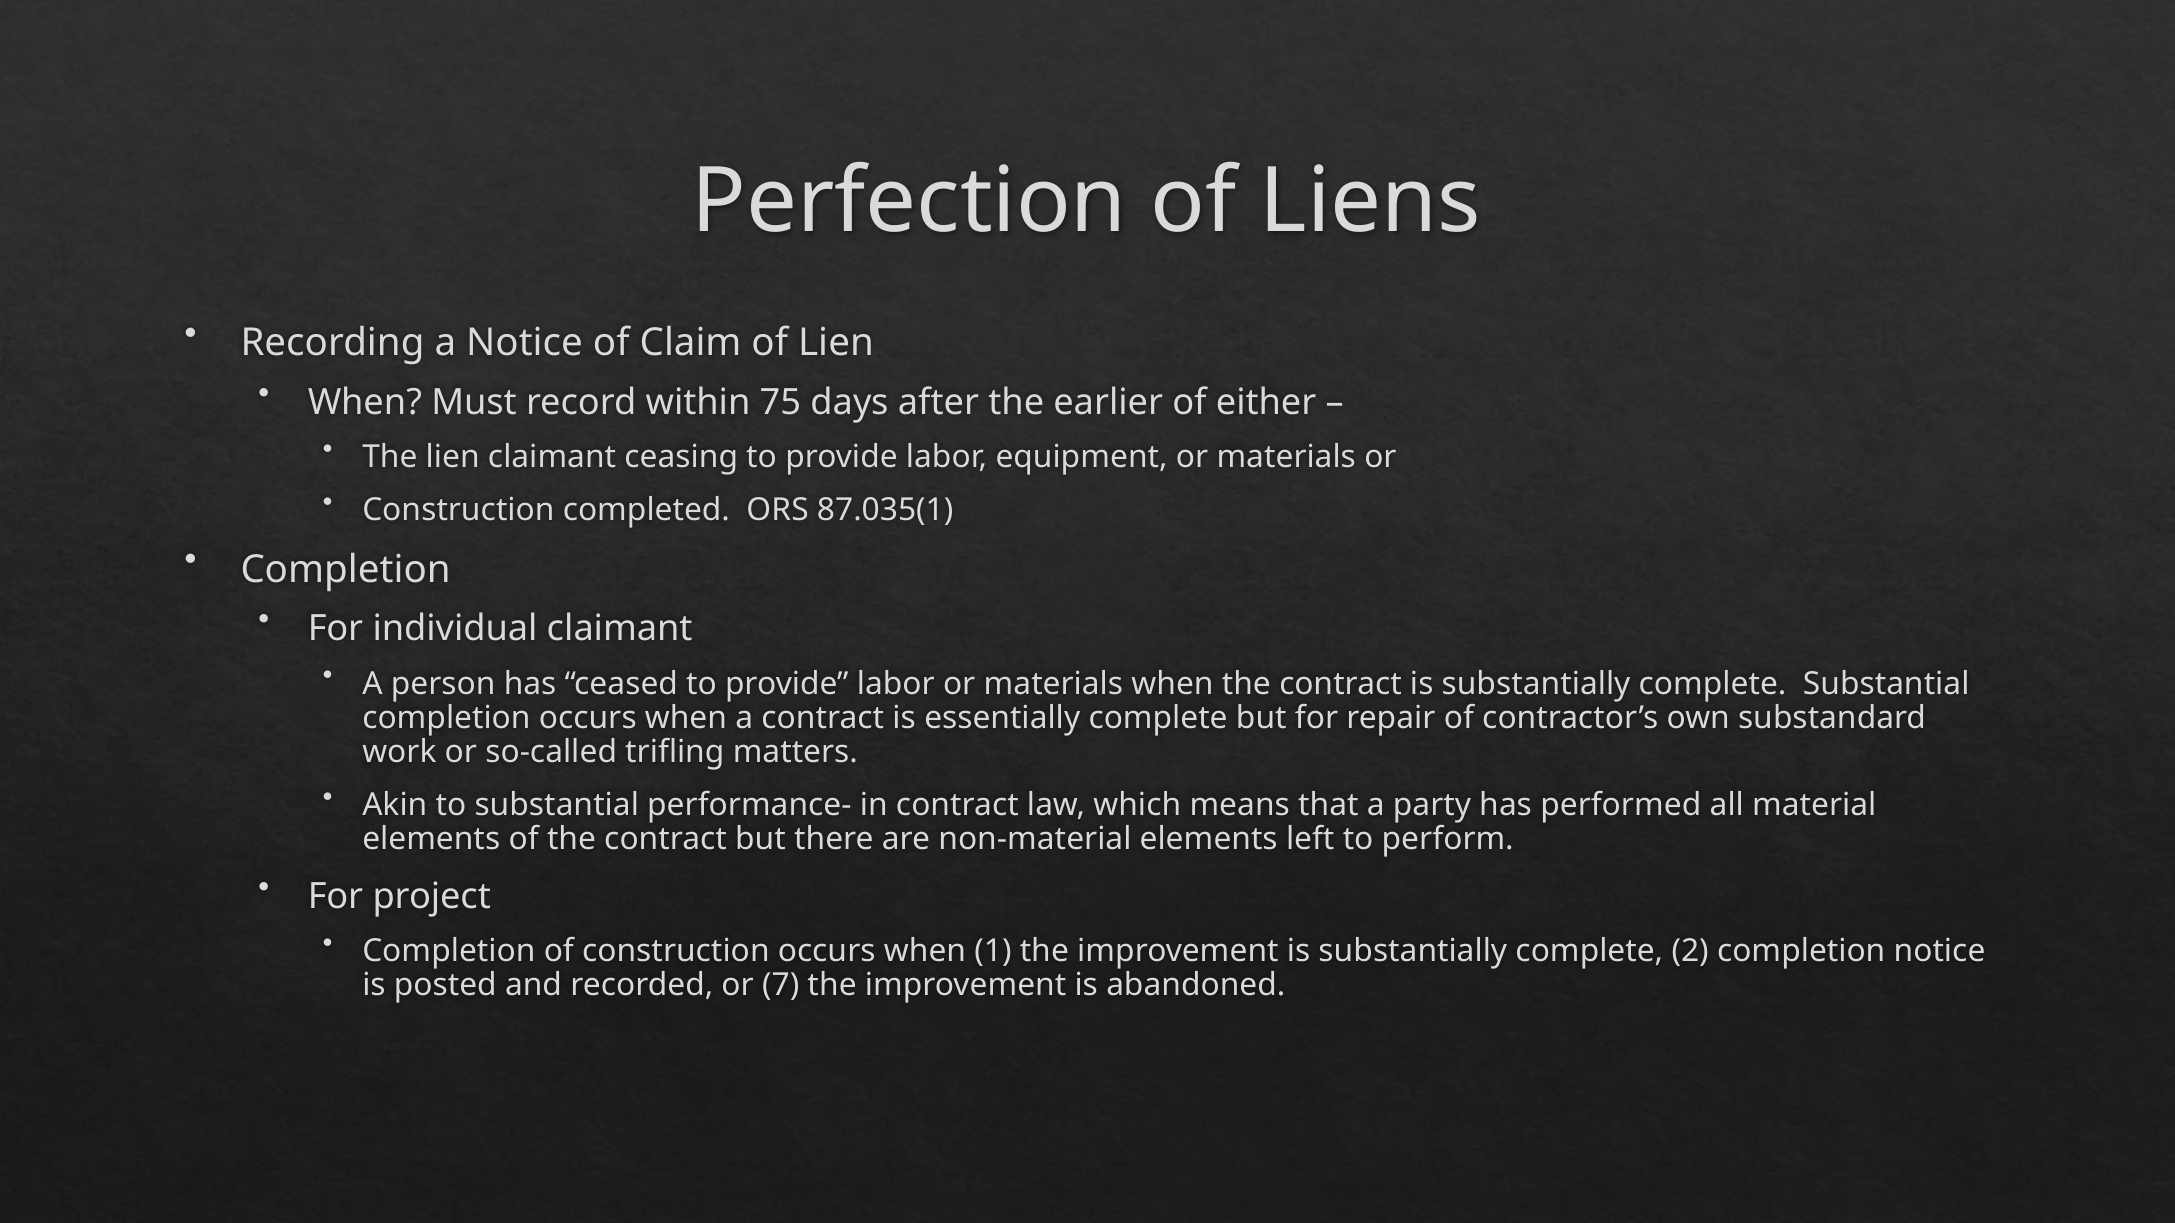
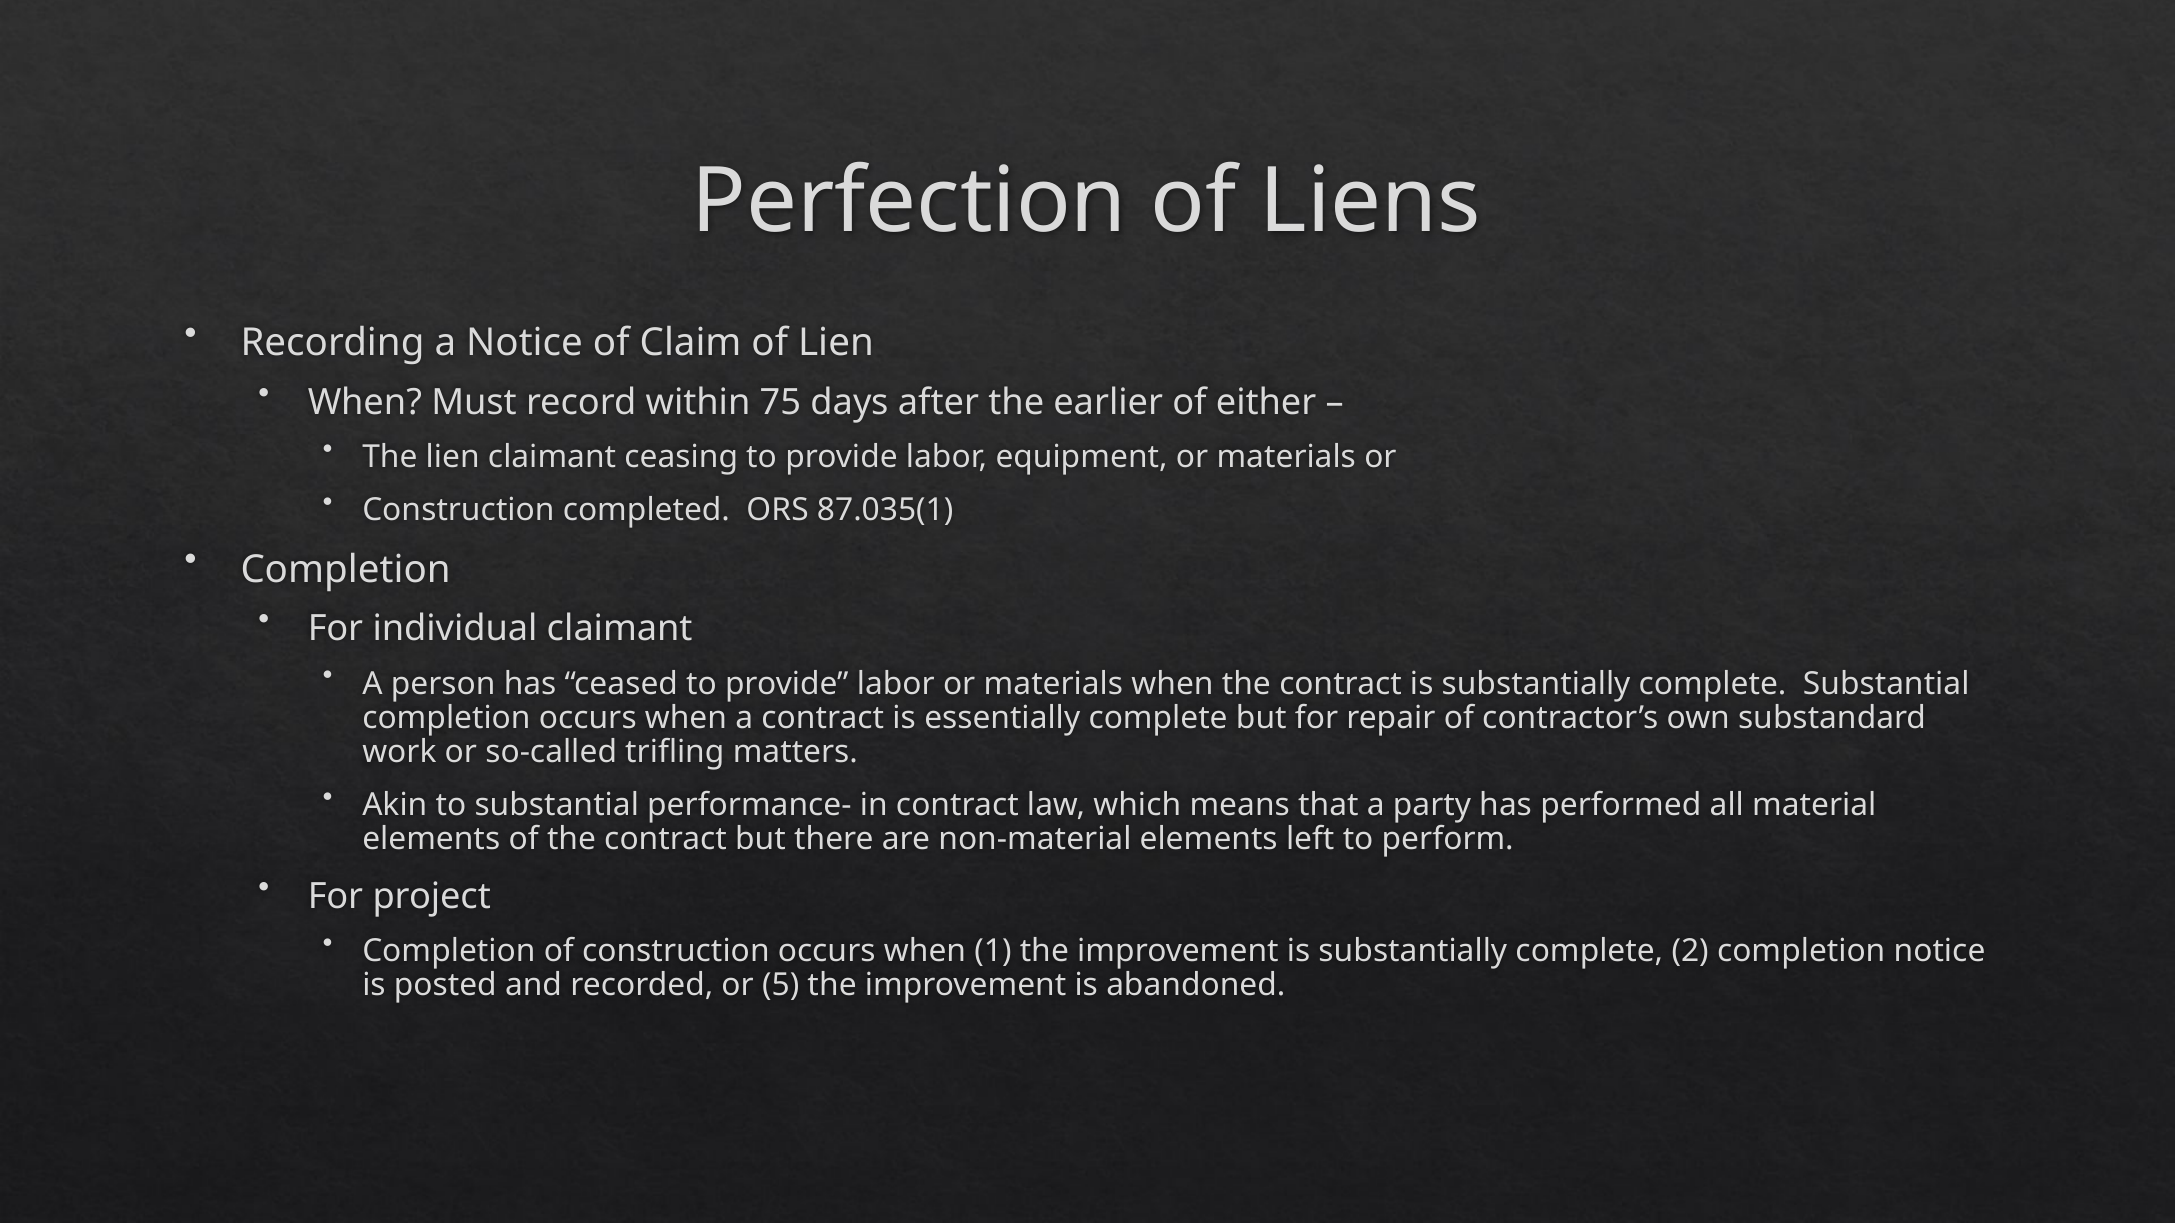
7: 7 -> 5
